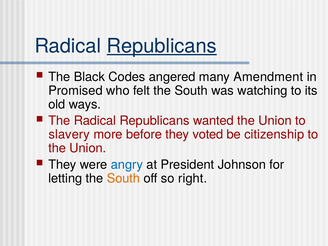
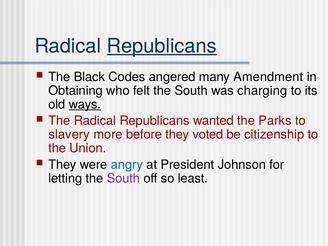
Promised: Promised -> Obtaining
watching: watching -> charging
ways underline: none -> present
wanted the Union: Union -> Parks
South at (123, 178) colour: orange -> purple
right: right -> least
